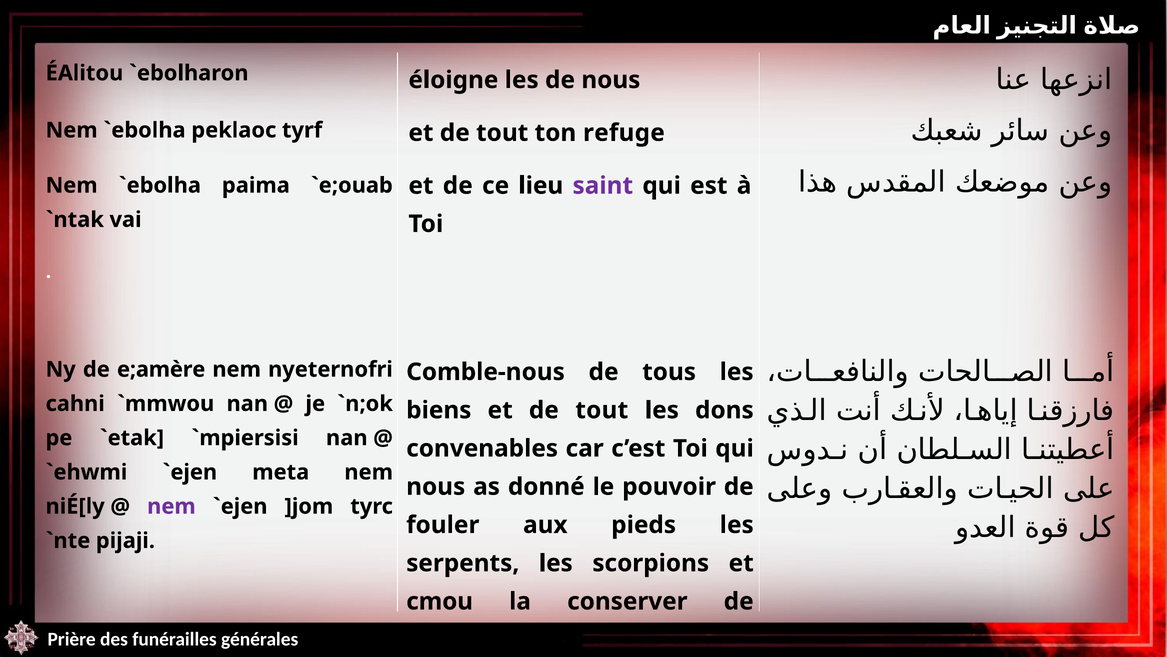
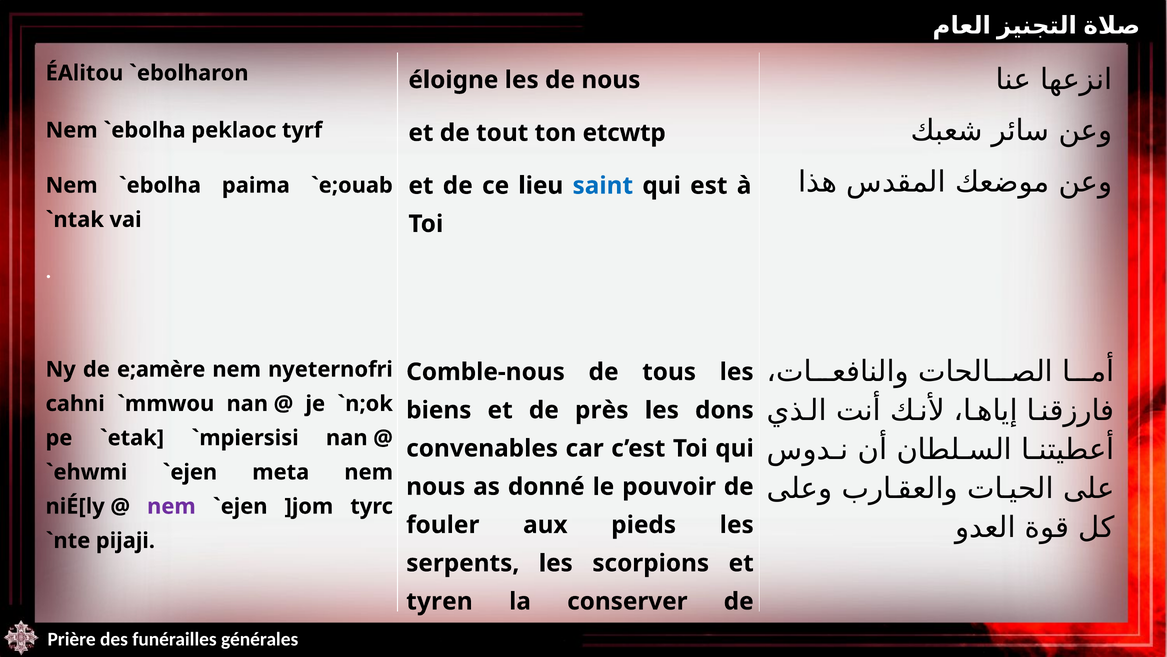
refuge: refuge -> etcwtp
saint colour: purple -> blue
biens et de tout: tout -> près
cmou: cmou -> tyren
